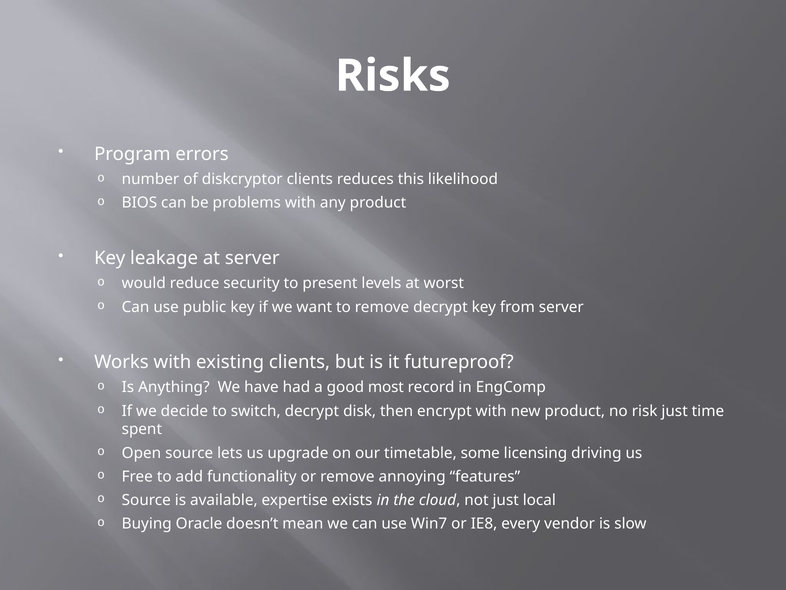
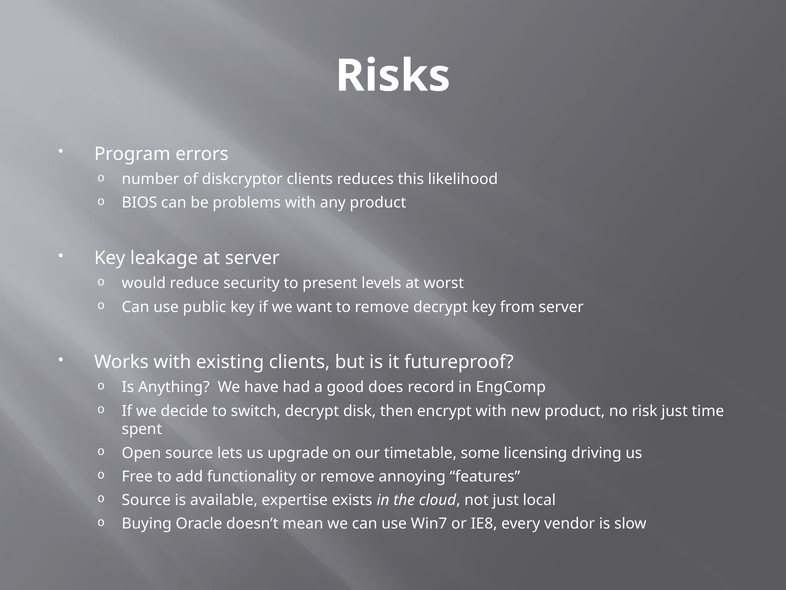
most: most -> does
